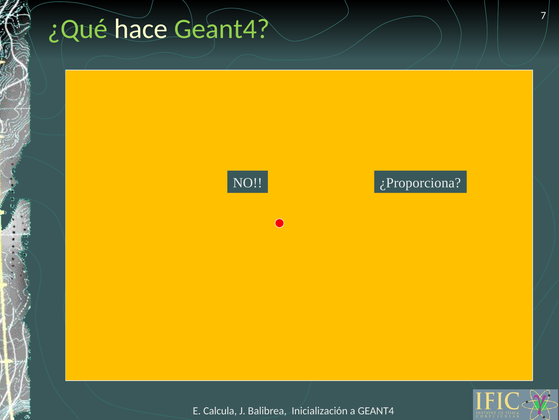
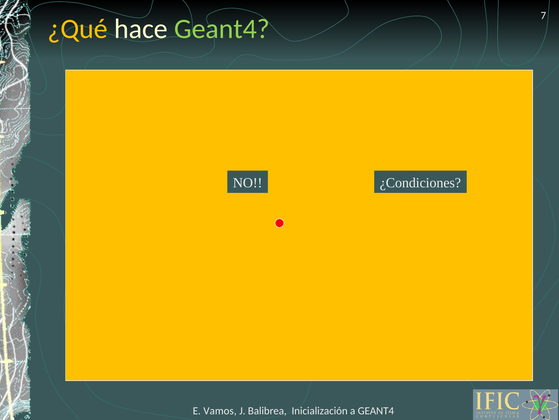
¿Qué colour: light green -> yellow
¿Proporciona: ¿Proporciona -> ¿Condiciones
Calcula: Calcula -> Vamos
